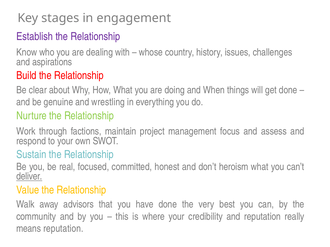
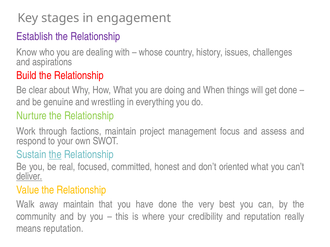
the at (55, 155) underline: none -> present
heroism: heroism -> oriented
away advisors: advisors -> maintain
